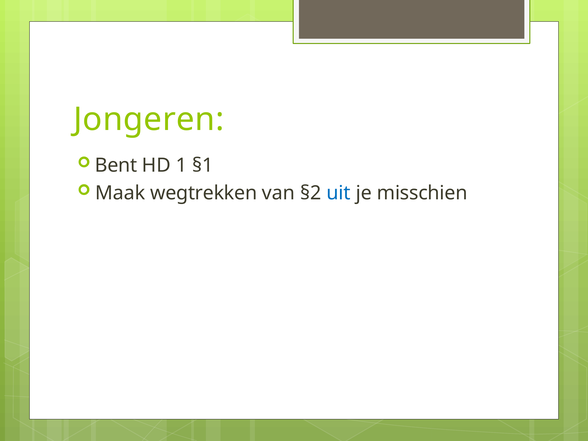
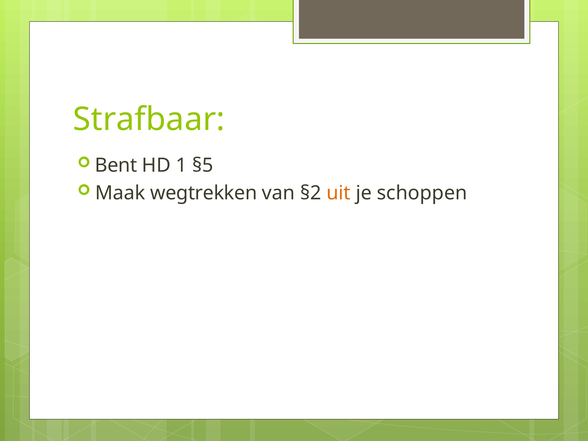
Jongeren: Jongeren -> Strafbaar
§1: §1 -> §5
uit colour: blue -> orange
misschien: misschien -> schoppen
